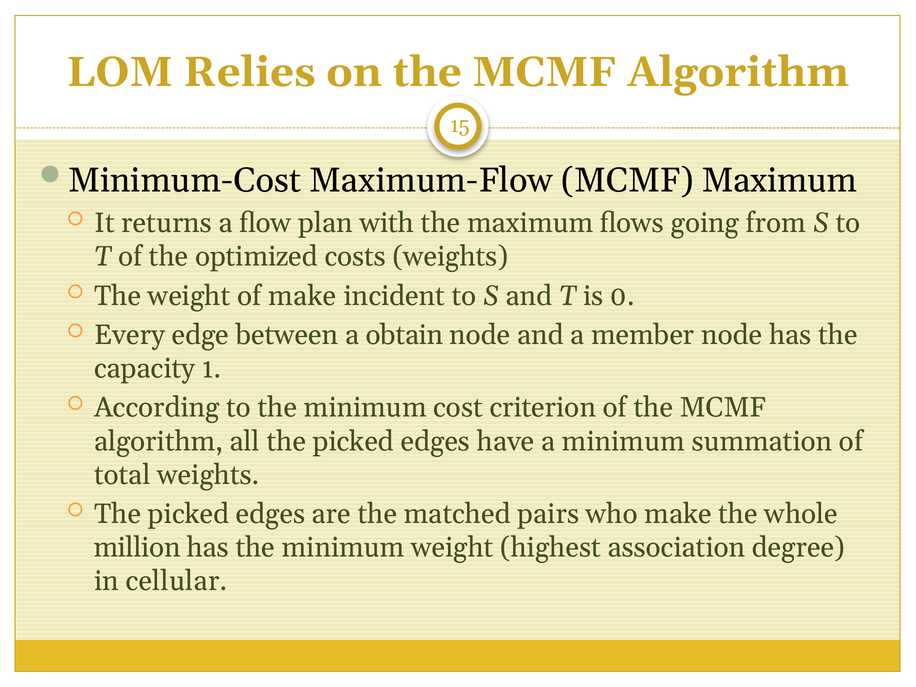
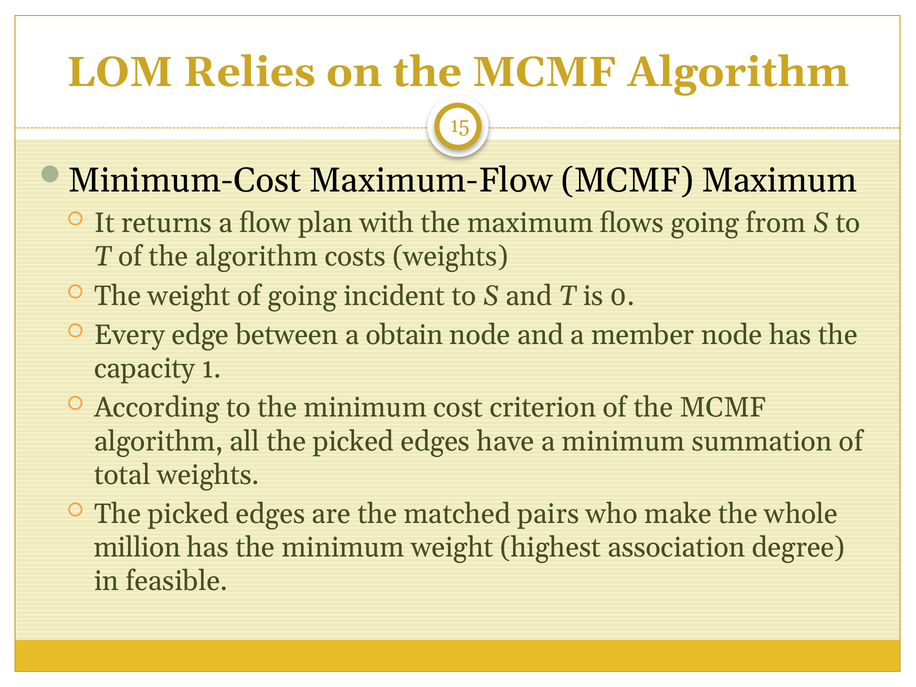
the optimized: optimized -> algorithm
of make: make -> going
cellular: cellular -> feasible
